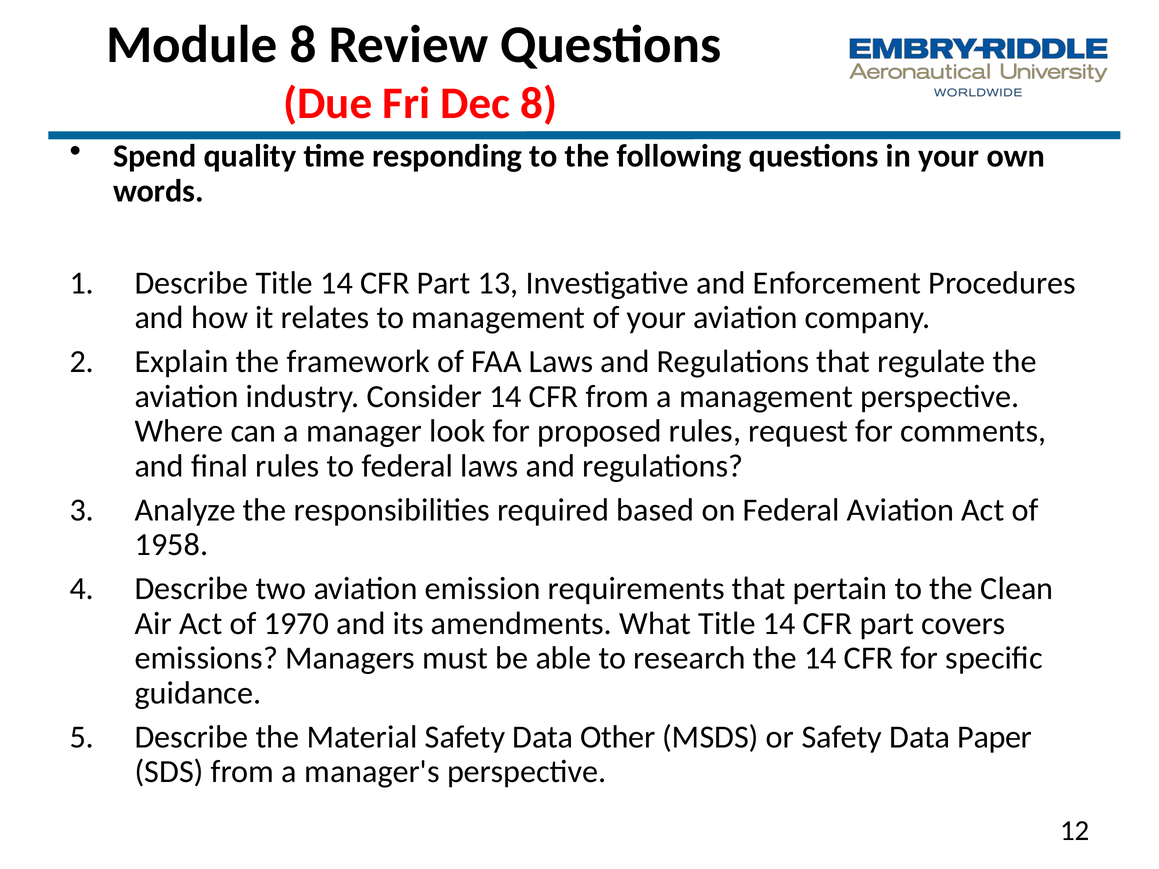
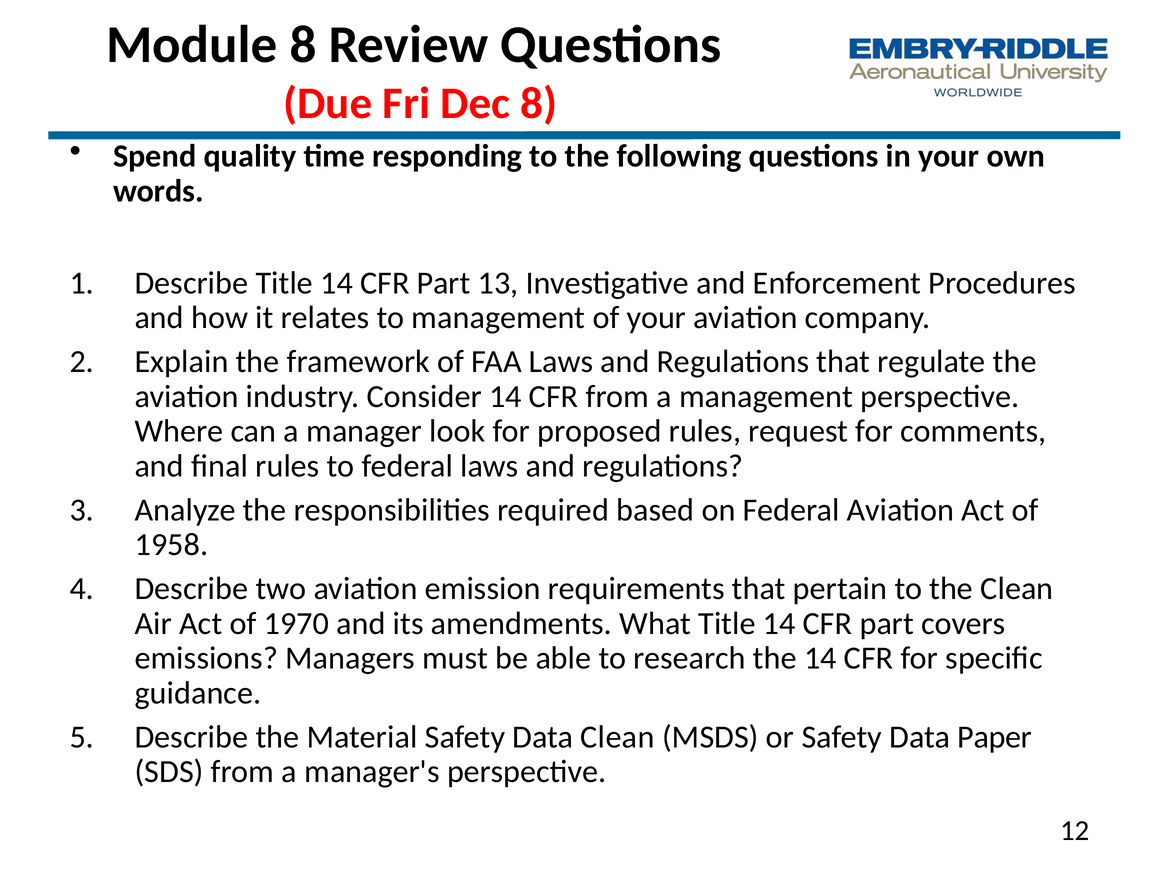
Data Other: Other -> Clean
